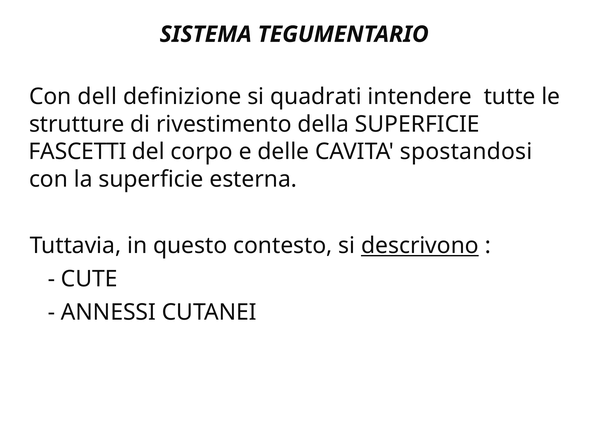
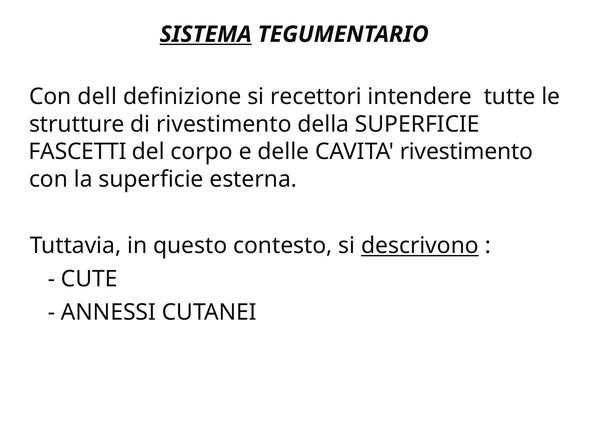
SISTEMA underline: none -> present
quadrati: quadrati -> recettori
CAVITA spostandosi: spostandosi -> rivestimento
